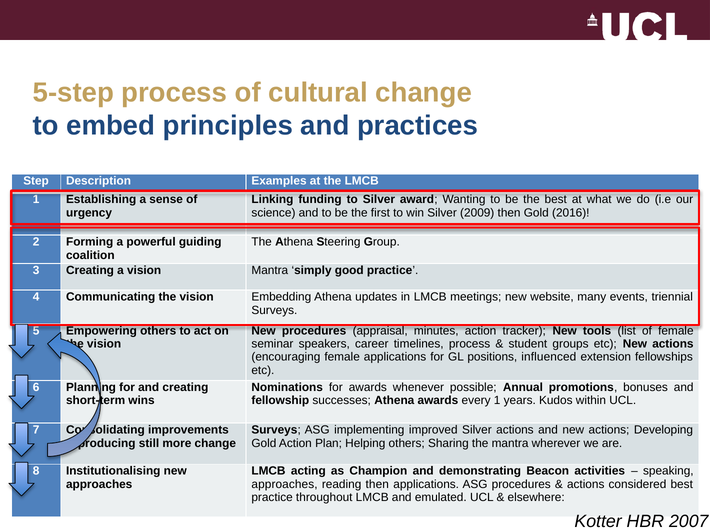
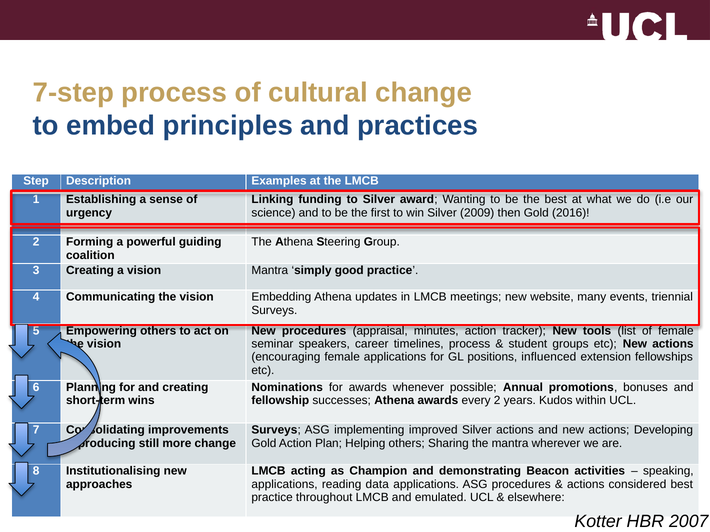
5-step: 5-step -> 7-step
every 1: 1 -> 2
approaches at (285, 485): approaches -> applications
reading then: then -> data
